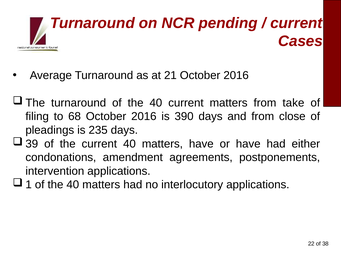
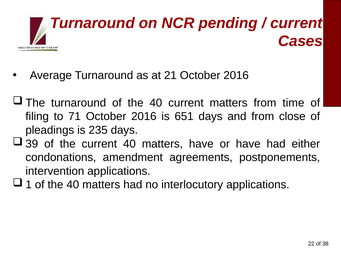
take: take -> time
68: 68 -> 71
390: 390 -> 651
